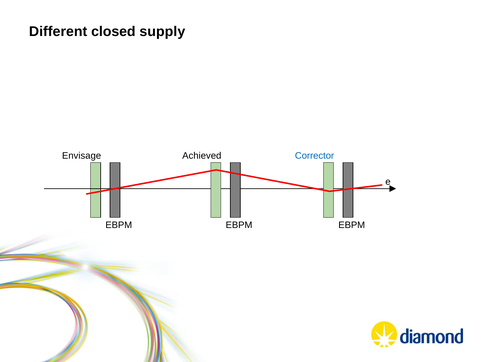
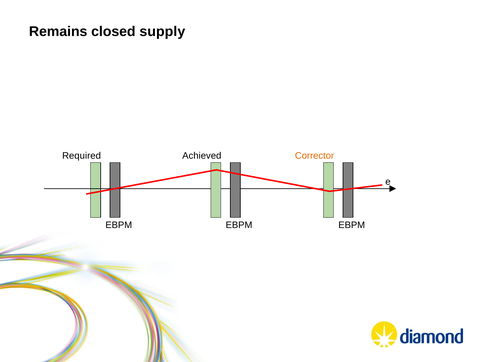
Different: Different -> Remains
Envisage: Envisage -> Required
Corrector colour: blue -> orange
